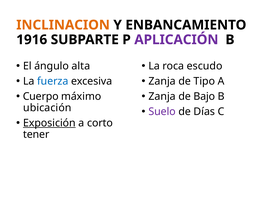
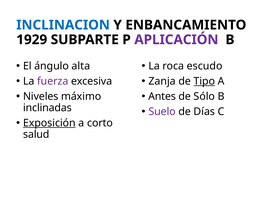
INCLINACION colour: orange -> blue
1916: 1916 -> 1929
fuerza colour: blue -> purple
Tipo underline: none -> present
Cuerpo: Cuerpo -> Niveles
Zanja at (162, 96): Zanja -> Antes
Bajo: Bajo -> Sólo
ubicación: ubicación -> inclinadas
tener: tener -> salud
